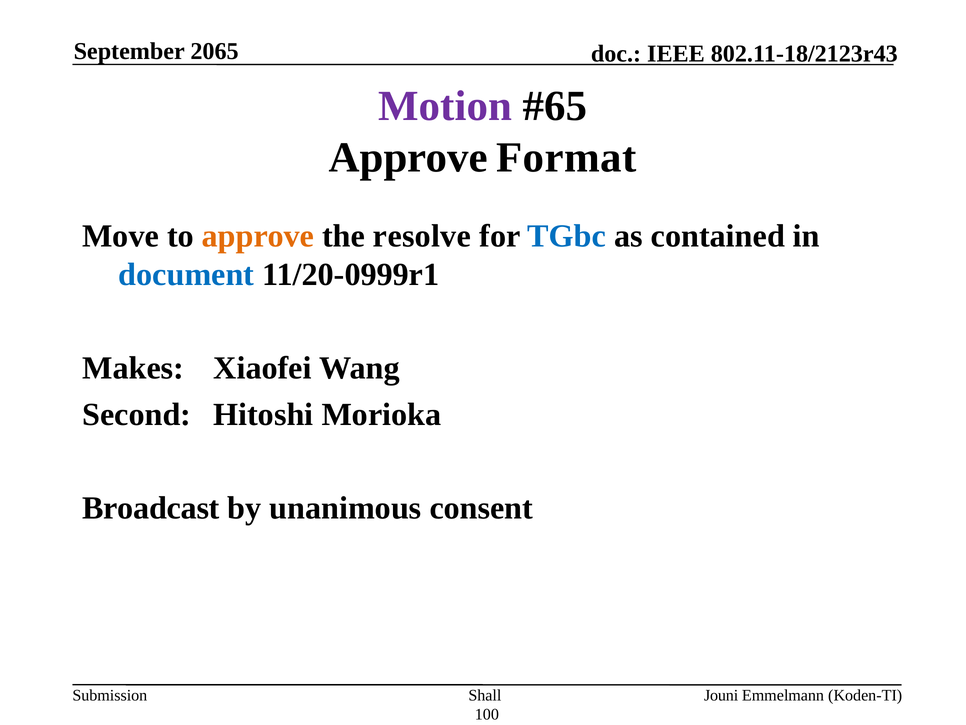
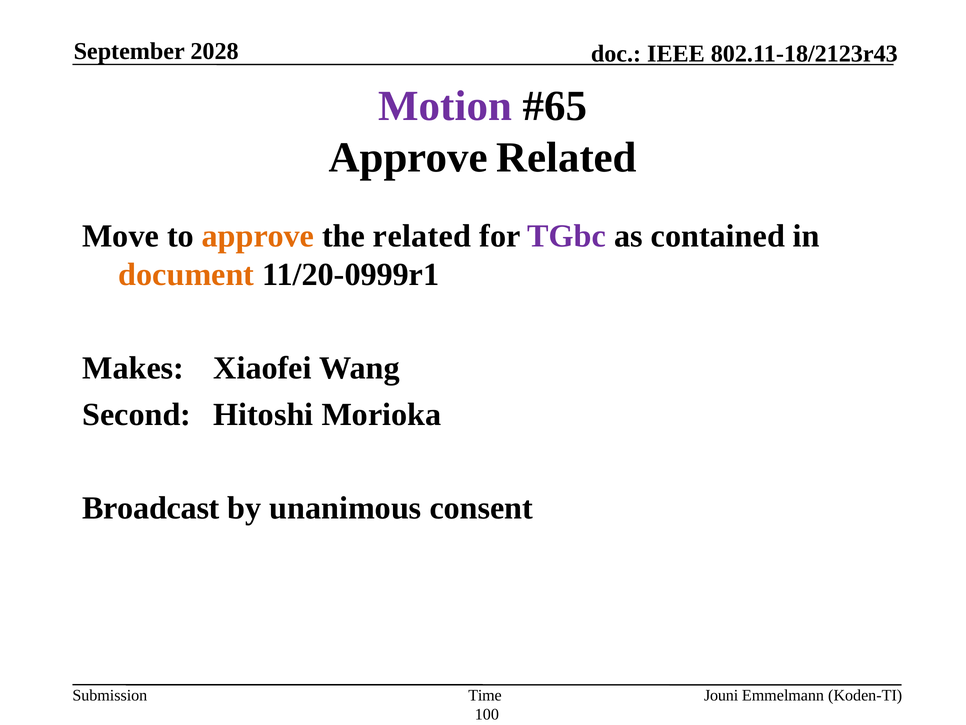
2065: 2065 -> 2028
Approve Format: Format -> Related
the resolve: resolve -> related
TGbc colour: blue -> purple
document colour: blue -> orange
Shall: Shall -> Time
